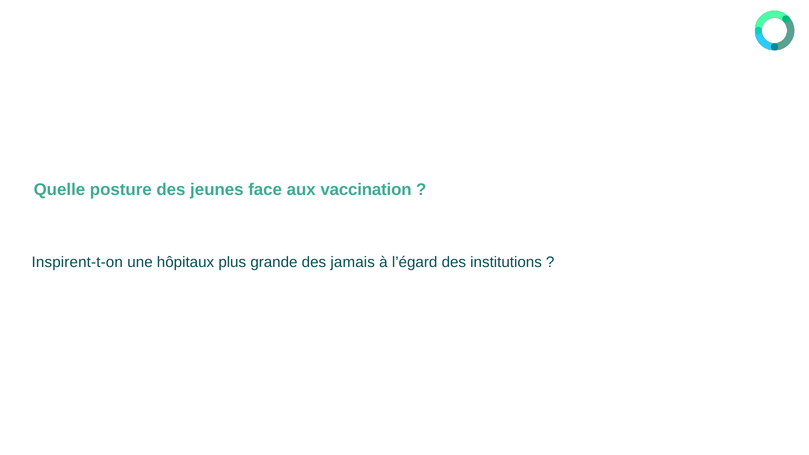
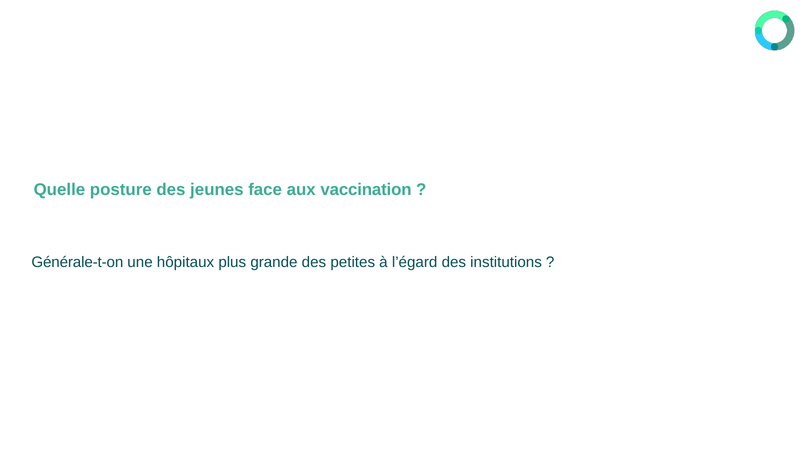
Inspirent-t-on: Inspirent-t-on -> Générale-t-on
jamais: jamais -> petites
